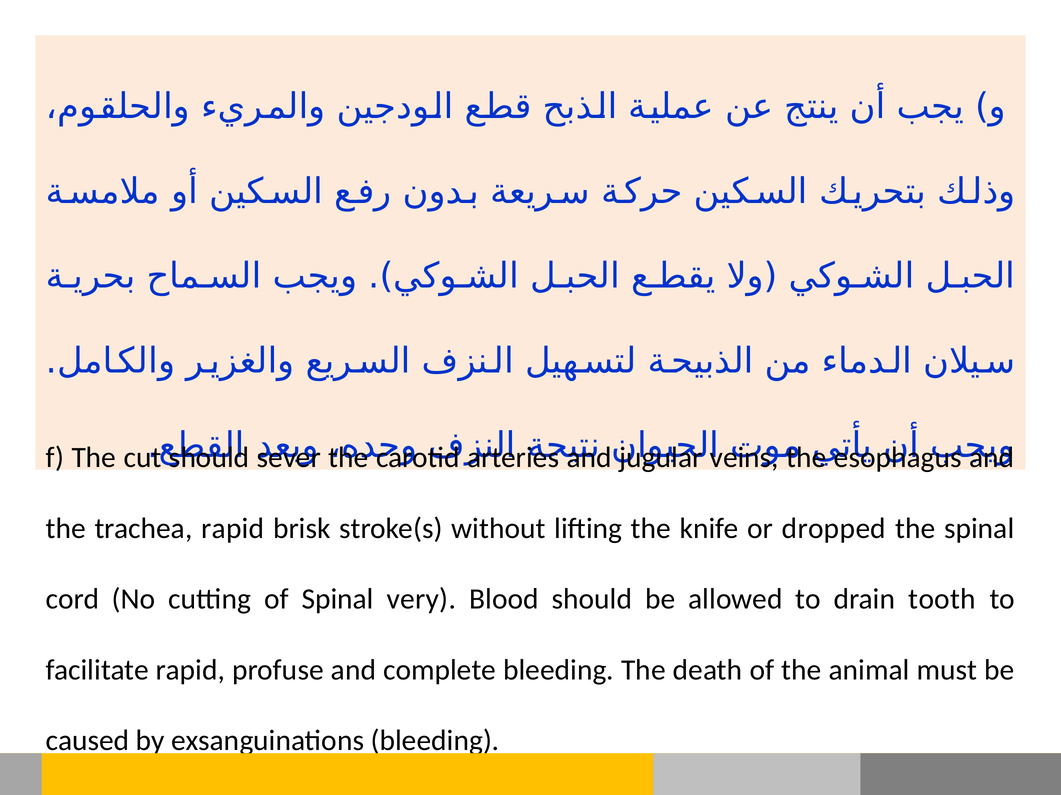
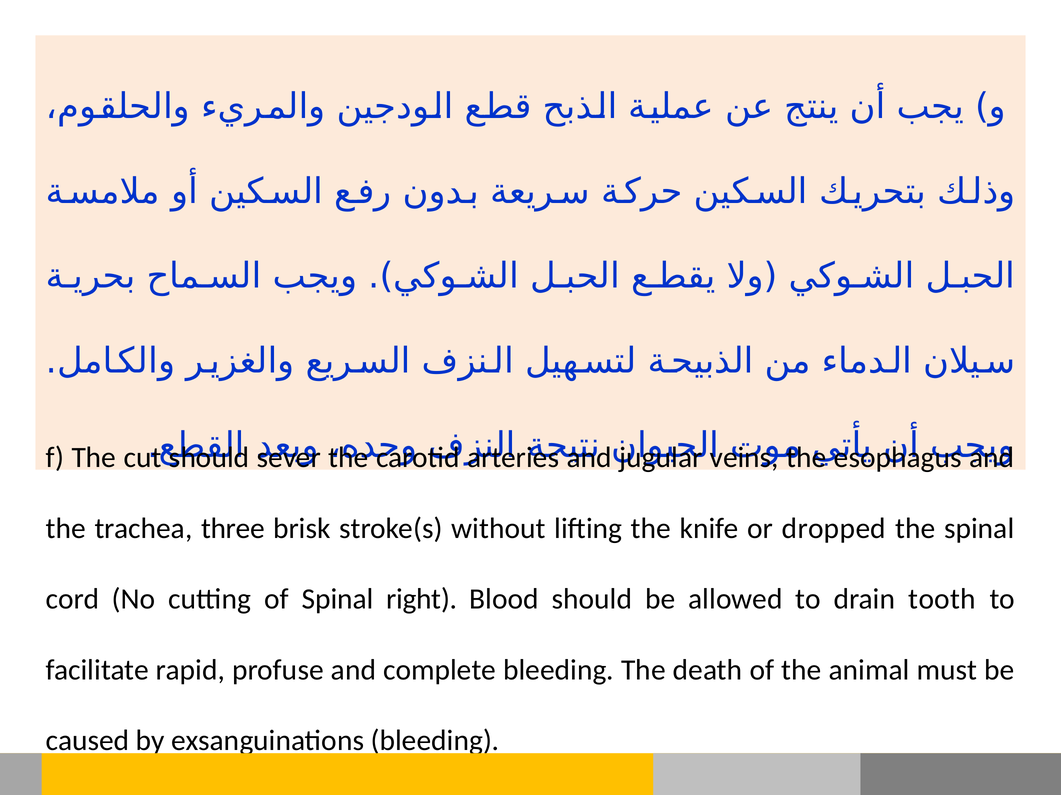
trachea rapid: rapid -> three
very: very -> right
